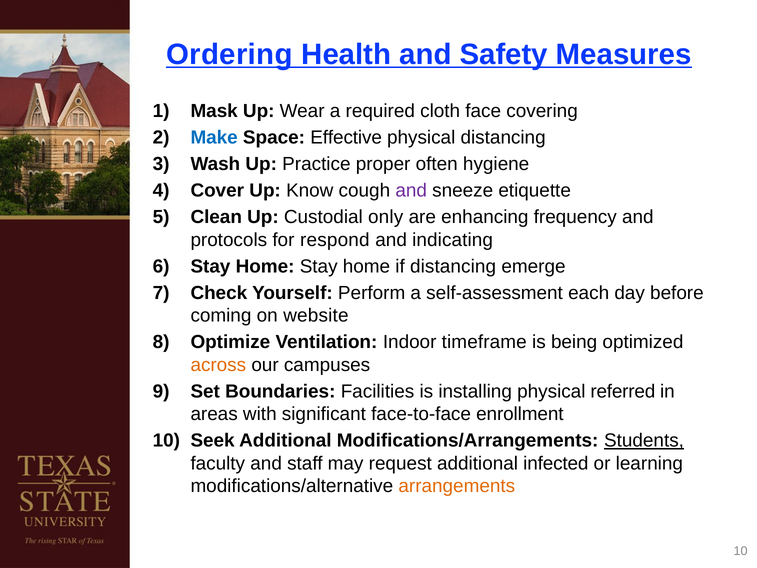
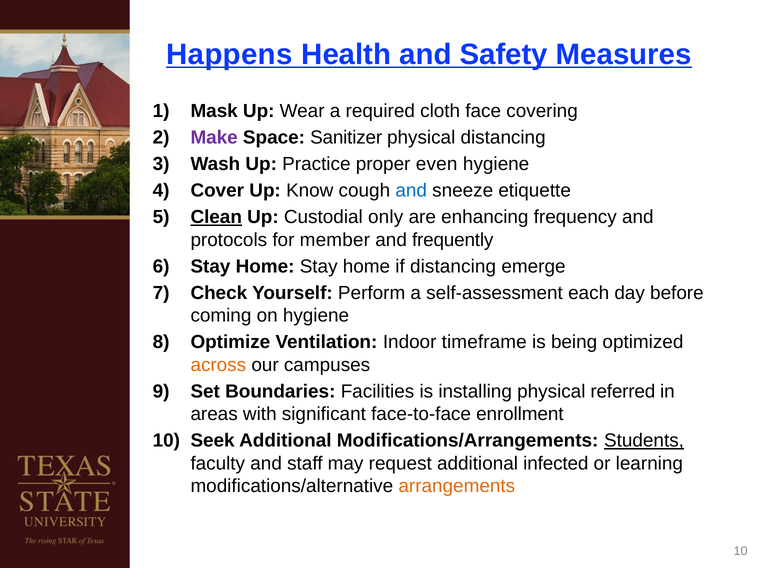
Ordering: Ordering -> Happens
Make colour: blue -> purple
Effective: Effective -> Sanitizer
often: often -> even
and at (411, 191) colour: purple -> blue
Clean underline: none -> present
respond: respond -> member
indicating: indicating -> frequently
on website: website -> hygiene
